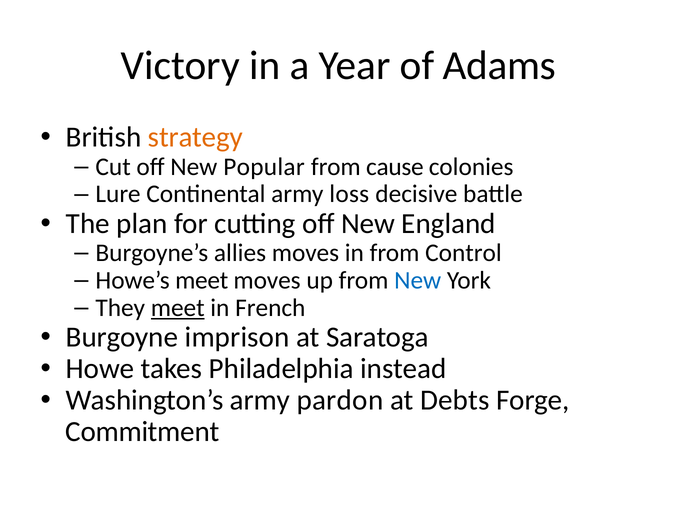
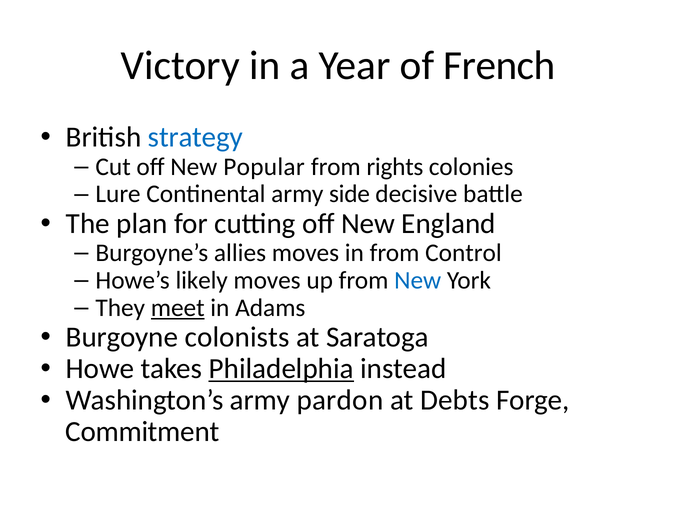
Adams: Adams -> French
strategy colour: orange -> blue
cause: cause -> rights
loss: loss -> side
Howe’s meet: meet -> likely
French: French -> Adams
imprison: imprison -> colonists
Philadelphia underline: none -> present
